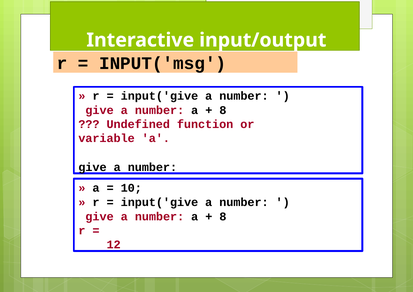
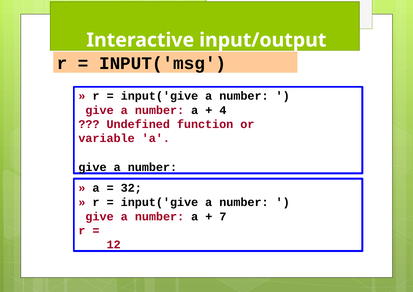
8 at (223, 110): 8 -> 4
10: 10 -> 32
8 at (223, 216): 8 -> 7
